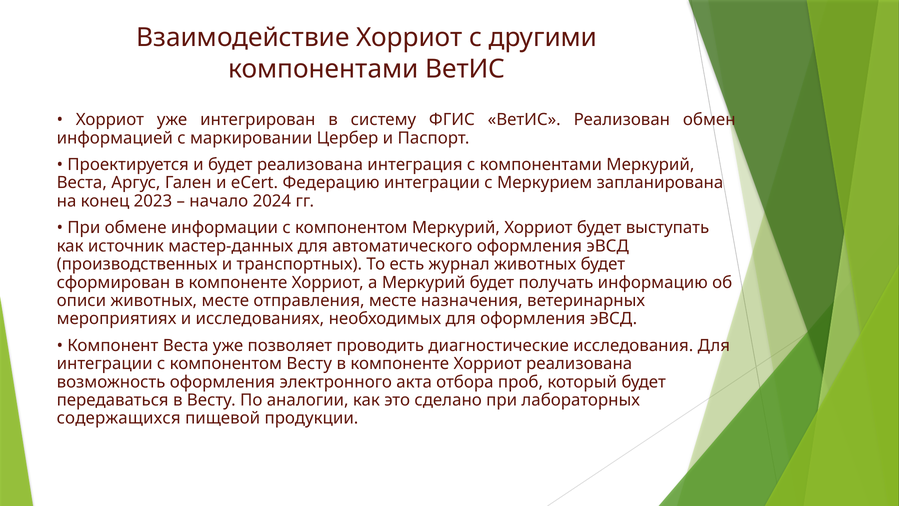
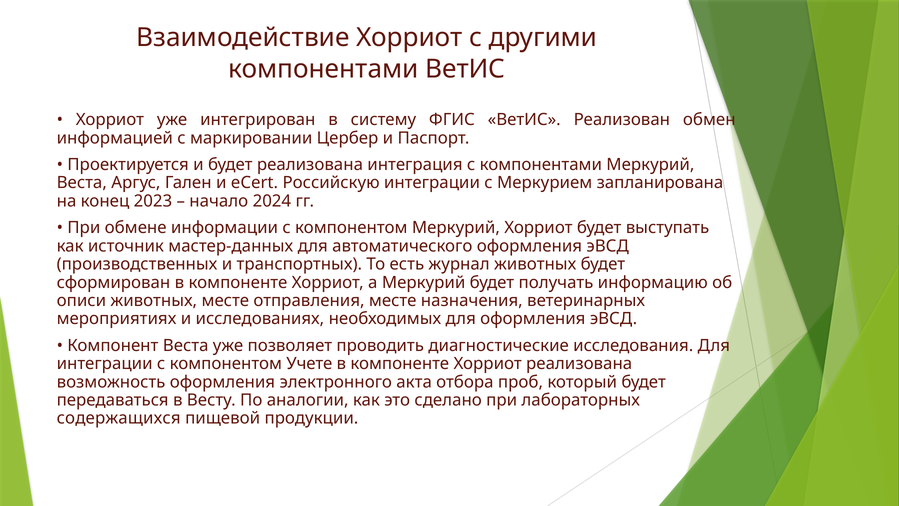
Федерацию: Федерацию -> Российскую
компонентом Весту: Весту -> Учете
